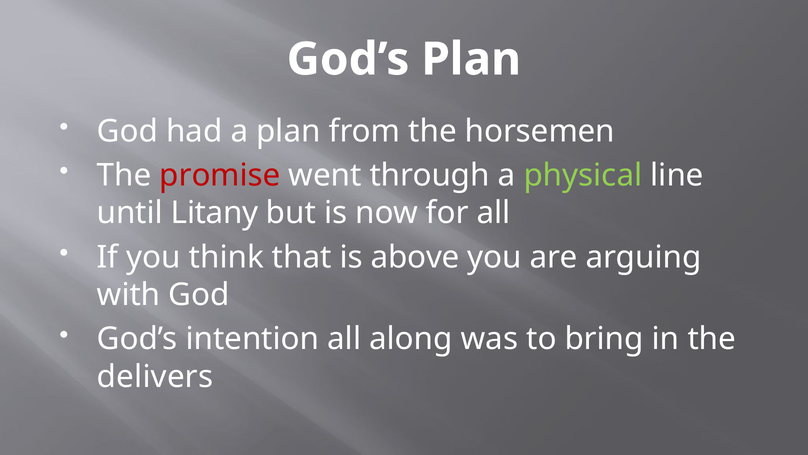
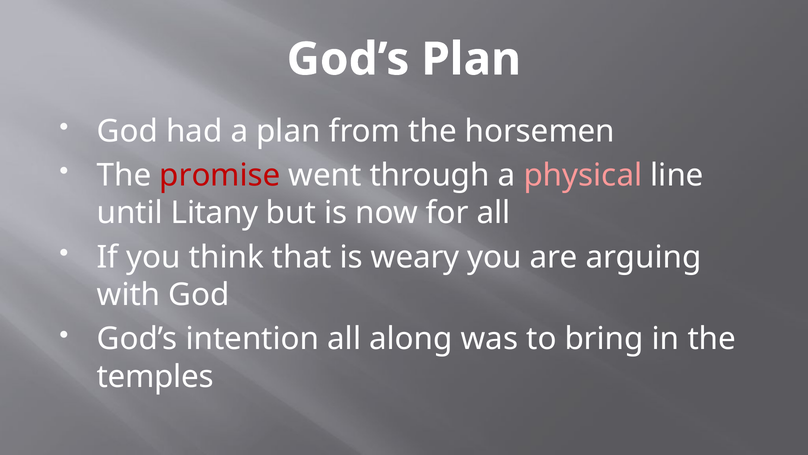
physical colour: light green -> pink
above: above -> weary
delivers: delivers -> temples
